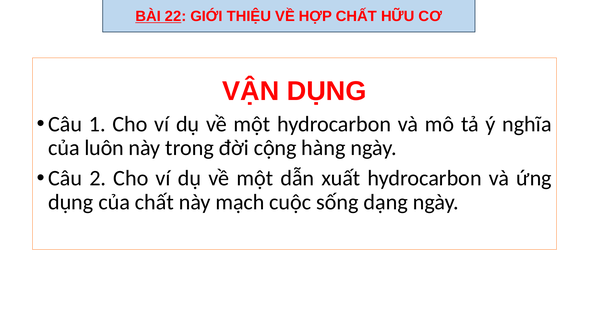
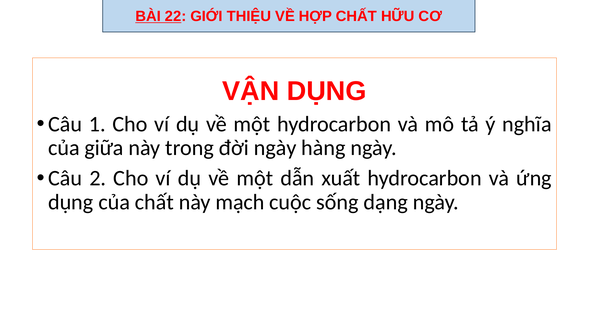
luôn: luôn -> giữa
đời cộng: cộng -> ngày
